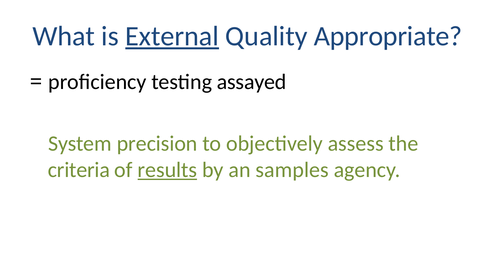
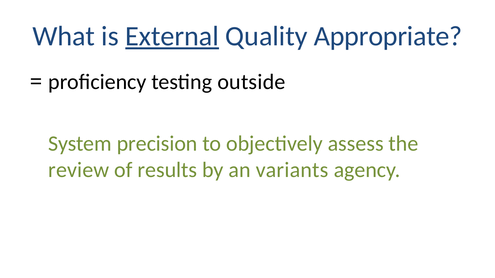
assayed: assayed -> outside
criteria: criteria -> review
results underline: present -> none
samples: samples -> variants
